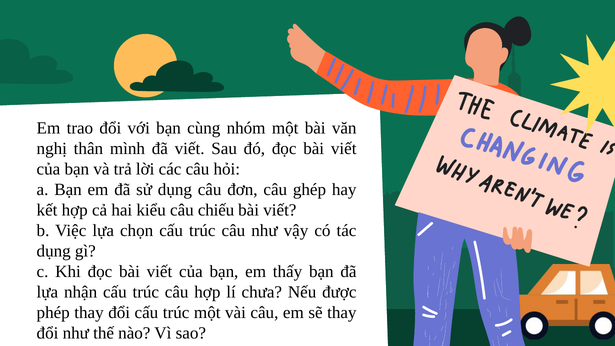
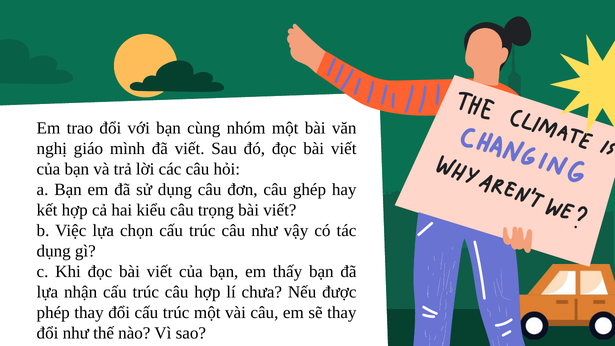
thân: thân -> giáo
chiếu: chiếu -> trọng
